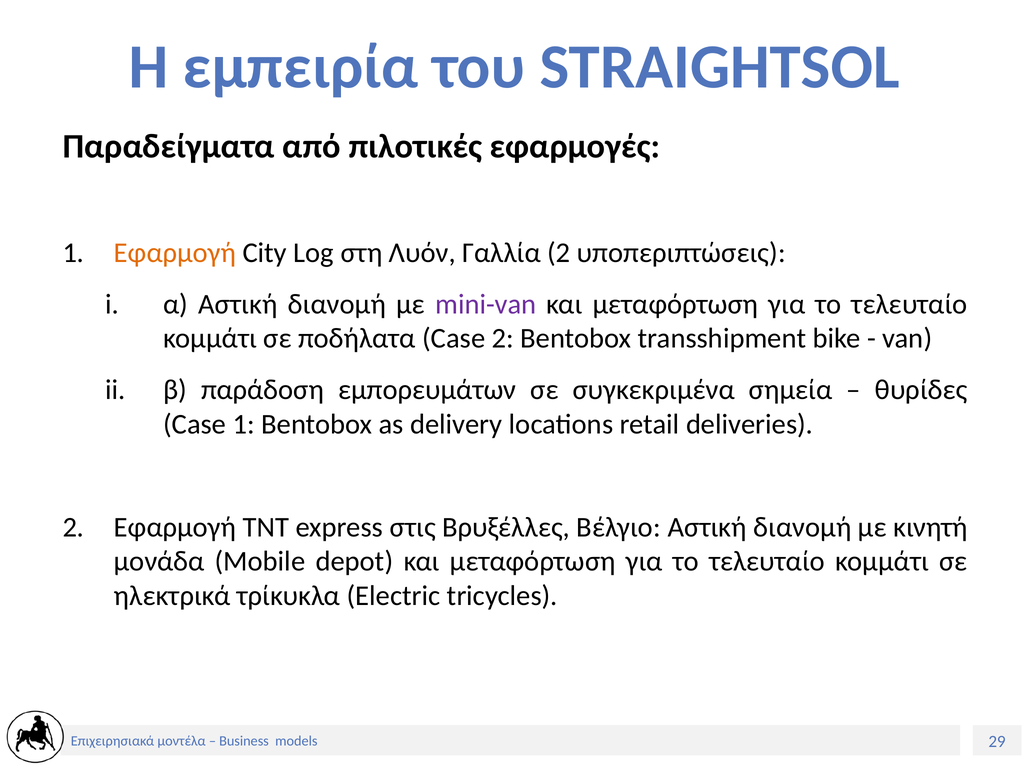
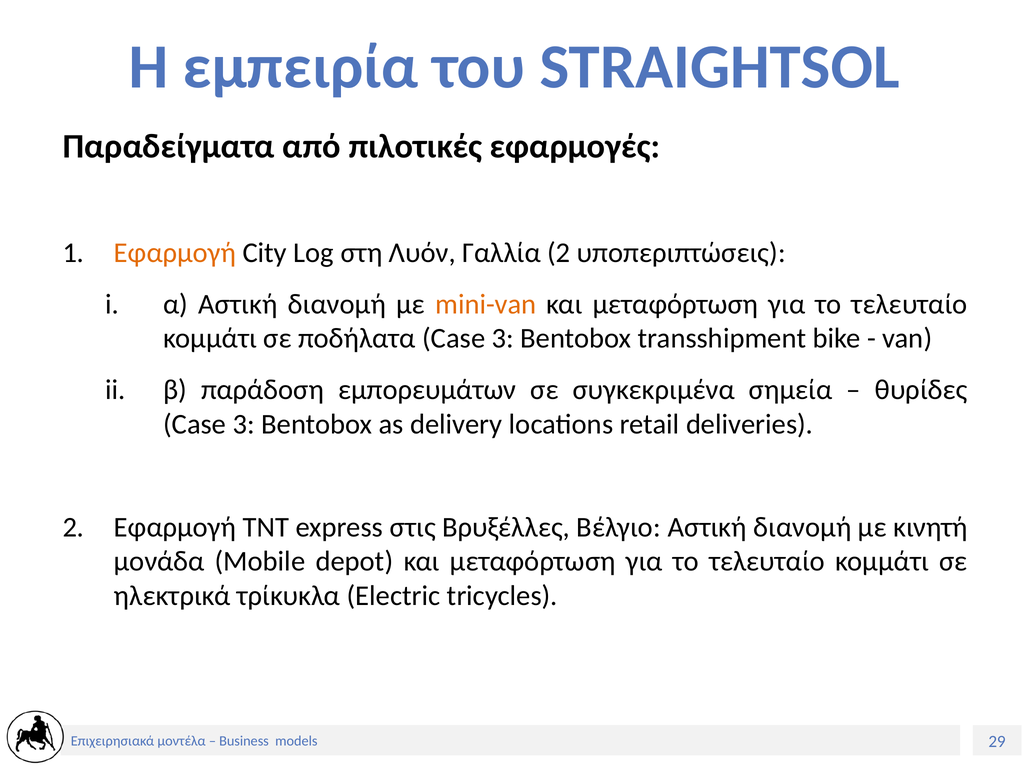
mini-van colour: purple -> orange
ποδήλατα Case 2: 2 -> 3
1 at (244, 424): 1 -> 3
